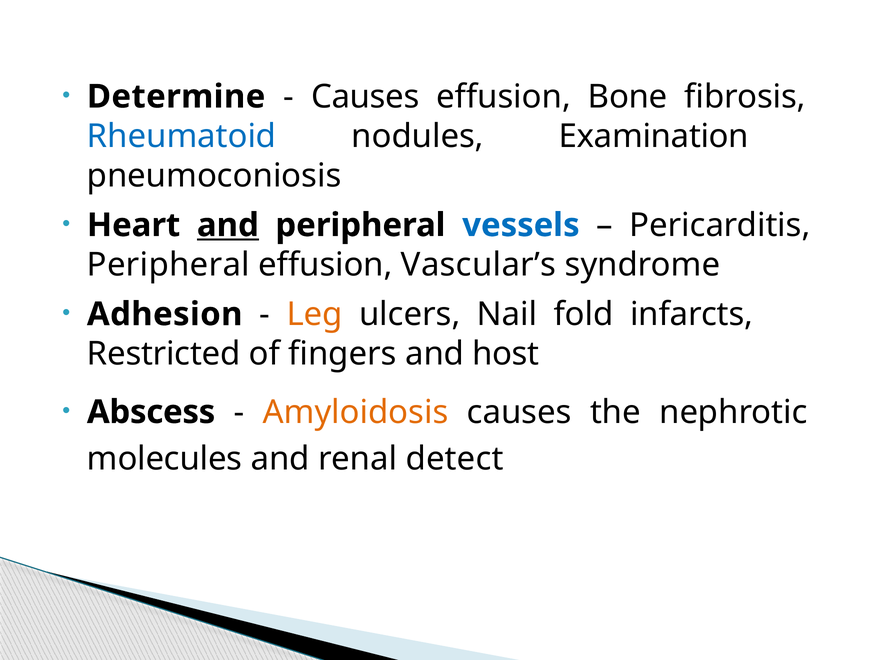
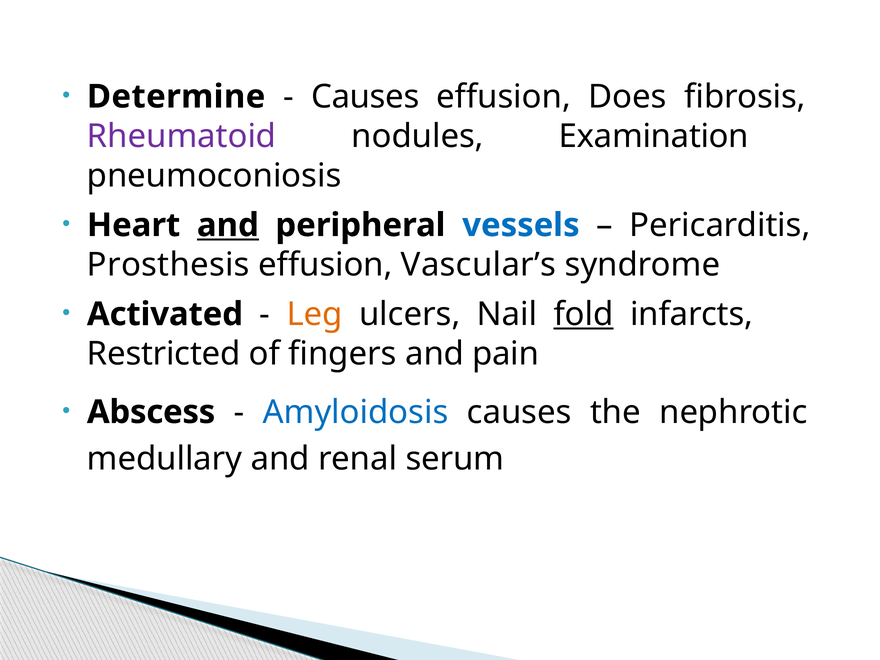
Bone: Bone -> Does
Rheumatoid colour: blue -> purple
Peripheral at (168, 265): Peripheral -> Prosthesis
Adhesion: Adhesion -> Activated
fold underline: none -> present
host: host -> pain
Amyloidosis colour: orange -> blue
molecules: molecules -> medullary
detect: detect -> serum
